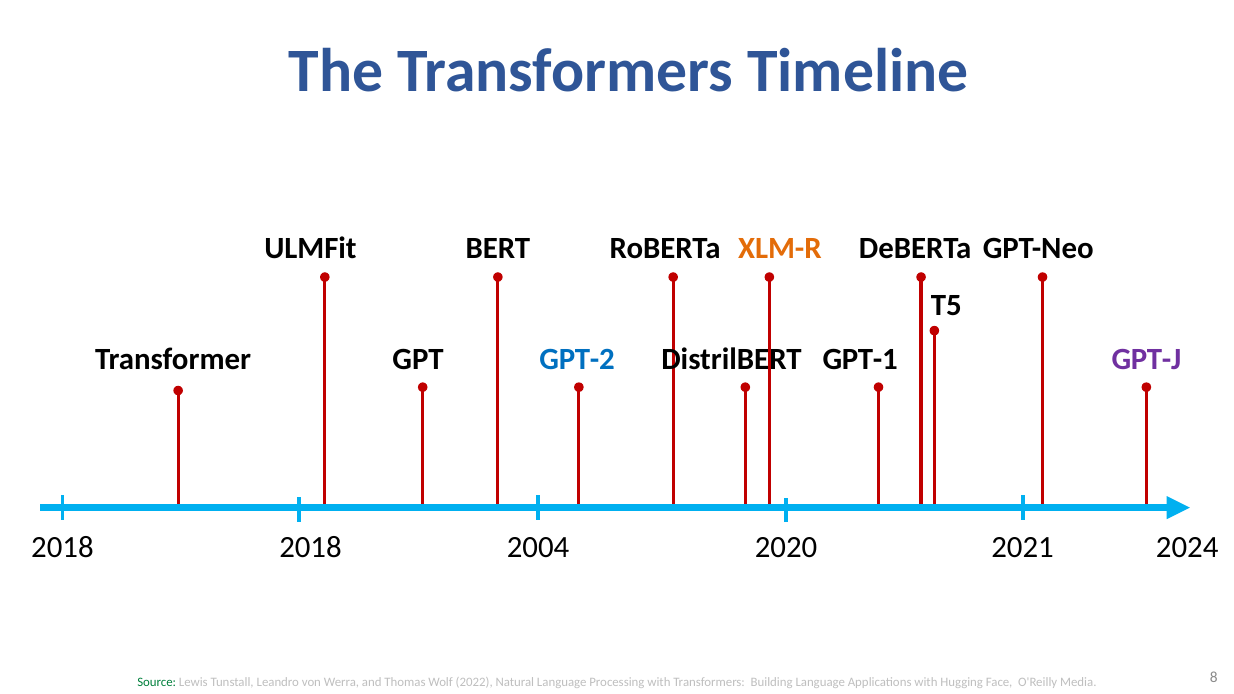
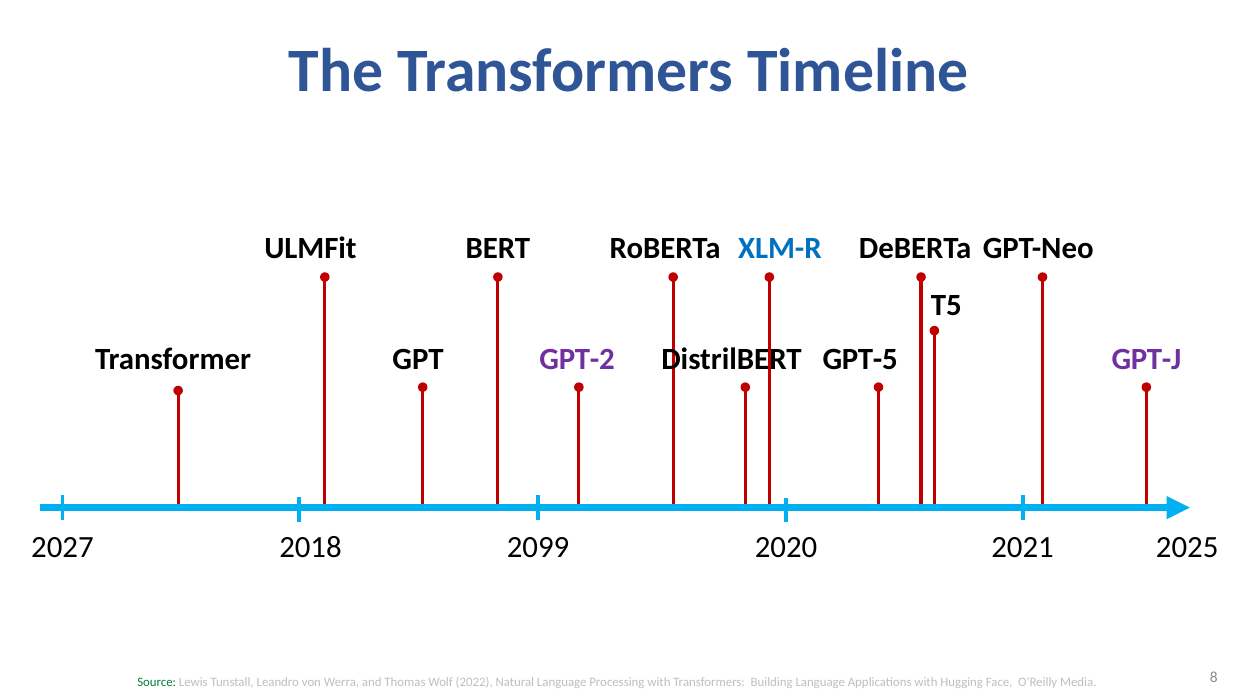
XLM-R colour: orange -> blue
GPT-2 colour: blue -> purple
GPT-1: GPT-1 -> GPT-5
2018 at (62, 547): 2018 -> 2027
2004: 2004 -> 2099
2024: 2024 -> 2025
